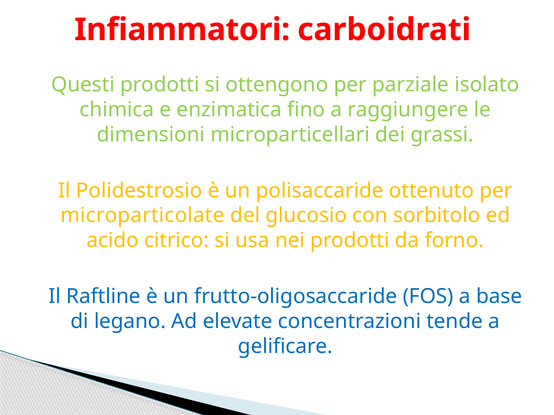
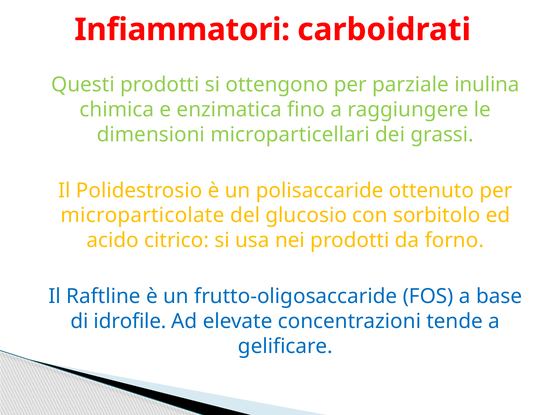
isolato: isolato -> inulina
legano: legano -> idrofile
